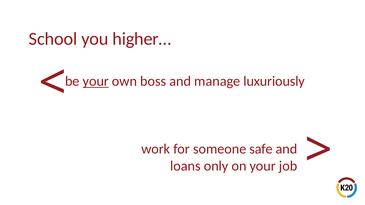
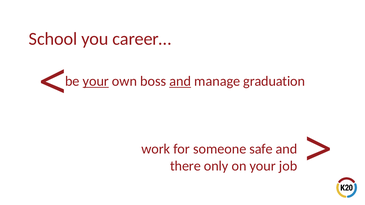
higher…: higher… -> career…
and at (180, 81) underline: none -> present
luxuriously: luxuriously -> graduation
loans: loans -> there
